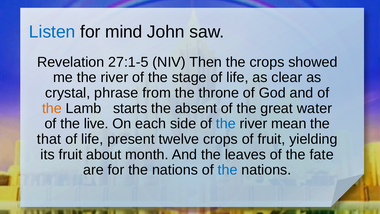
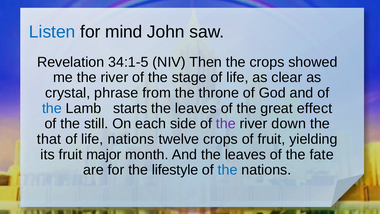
27:1-5: 27:1-5 -> 34:1-5
the at (52, 108) colour: orange -> blue
absent at (196, 108): absent -> leaves
water: water -> effect
live: live -> still
the at (226, 124) colour: blue -> purple
mean: mean -> down
life present: present -> nations
about: about -> major
for the nations: nations -> lifestyle
